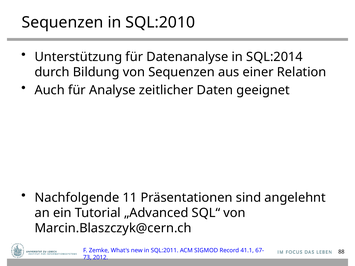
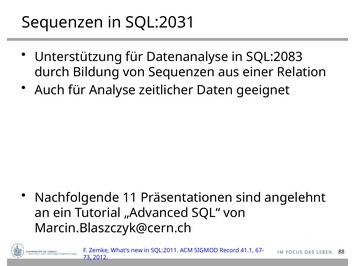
SQL:2010: SQL:2010 -> SQL:2031
SQL:2014: SQL:2014 -> SQL:2083
